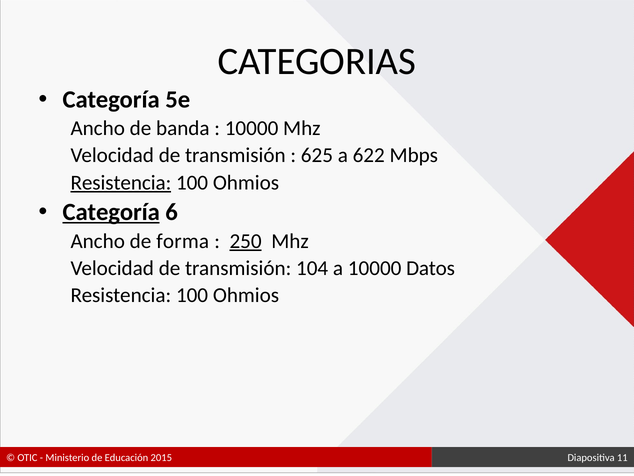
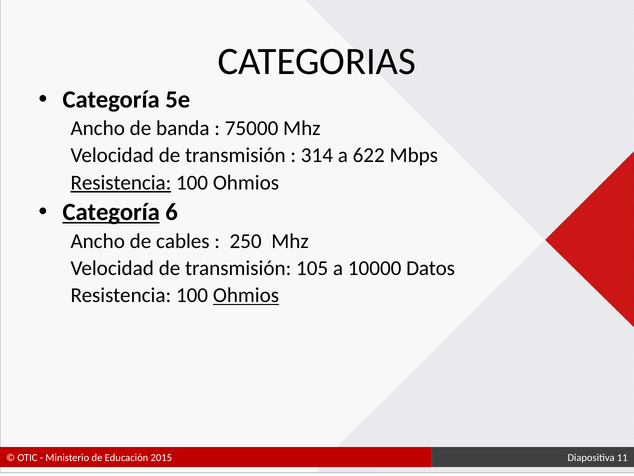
10000 at (252, 128): 10000 -> 75000
625: 625 -> 314
forma: forma -> cables
250 underline: present -> none
104: 104 -> 105
Ohmios at (246, 295) underline: none -> present
